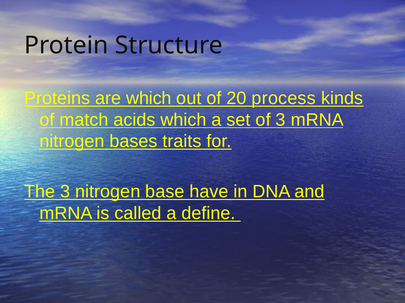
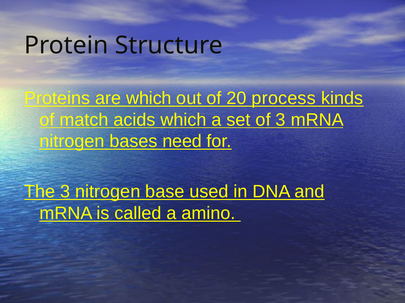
traits: traits -> need
have: have -> used
define: define -> amino
